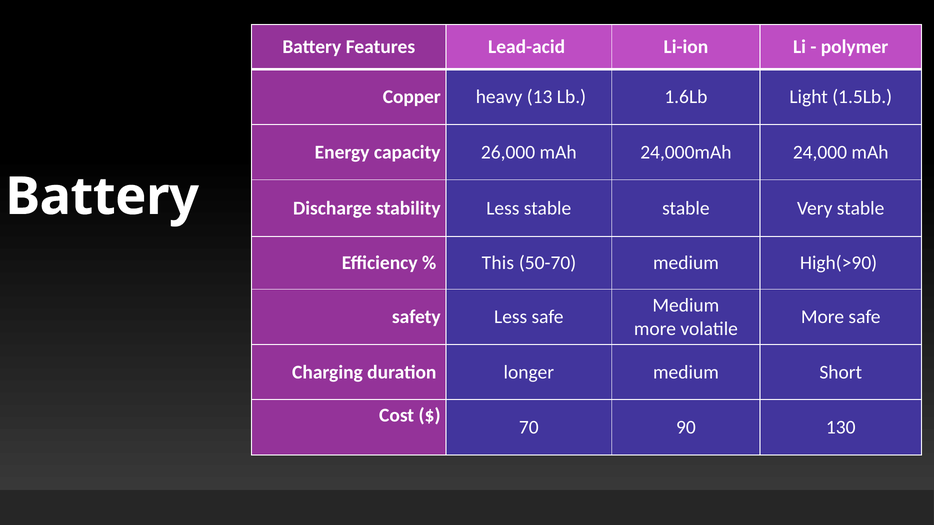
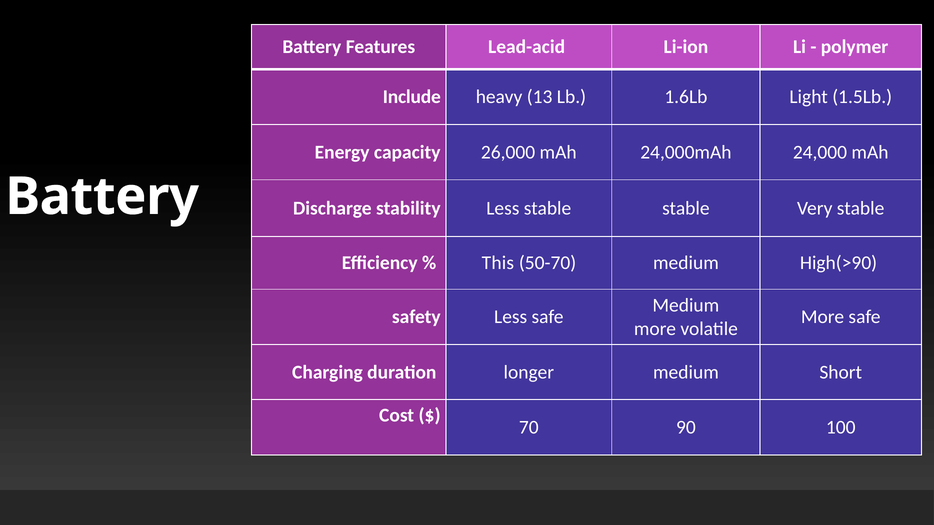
Copper: Copper -> Include
130: 130 -> 100
